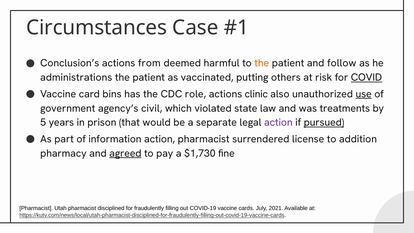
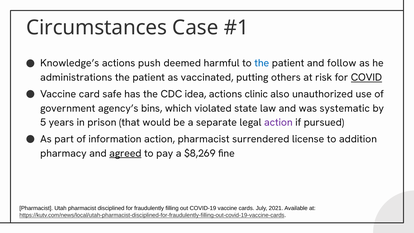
Conclusion’s: Conclusion’s -> Knowledge’s
from: from -> push
the at (262, 63) colour: orange -> blue
bins: bins -> safe
role: role -> idea
use underline: present -> none
civil: civil -> bins
treatments: treatments -> systematic
pursued underline: present -> none
$1,730: $1,730 -> $8,269
